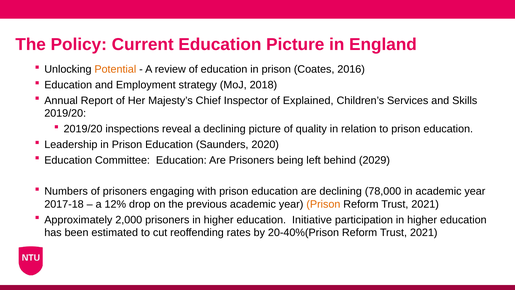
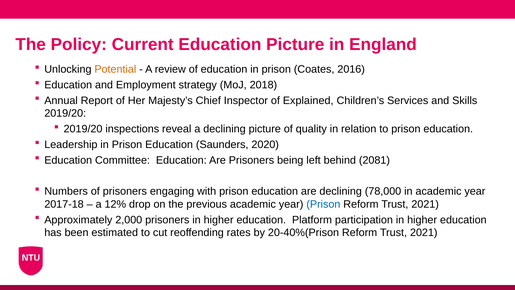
2029: 2029 -> 2081
Prison at (323, 204) colour: orange -> blue
Initiative: Initiative -> Platform
